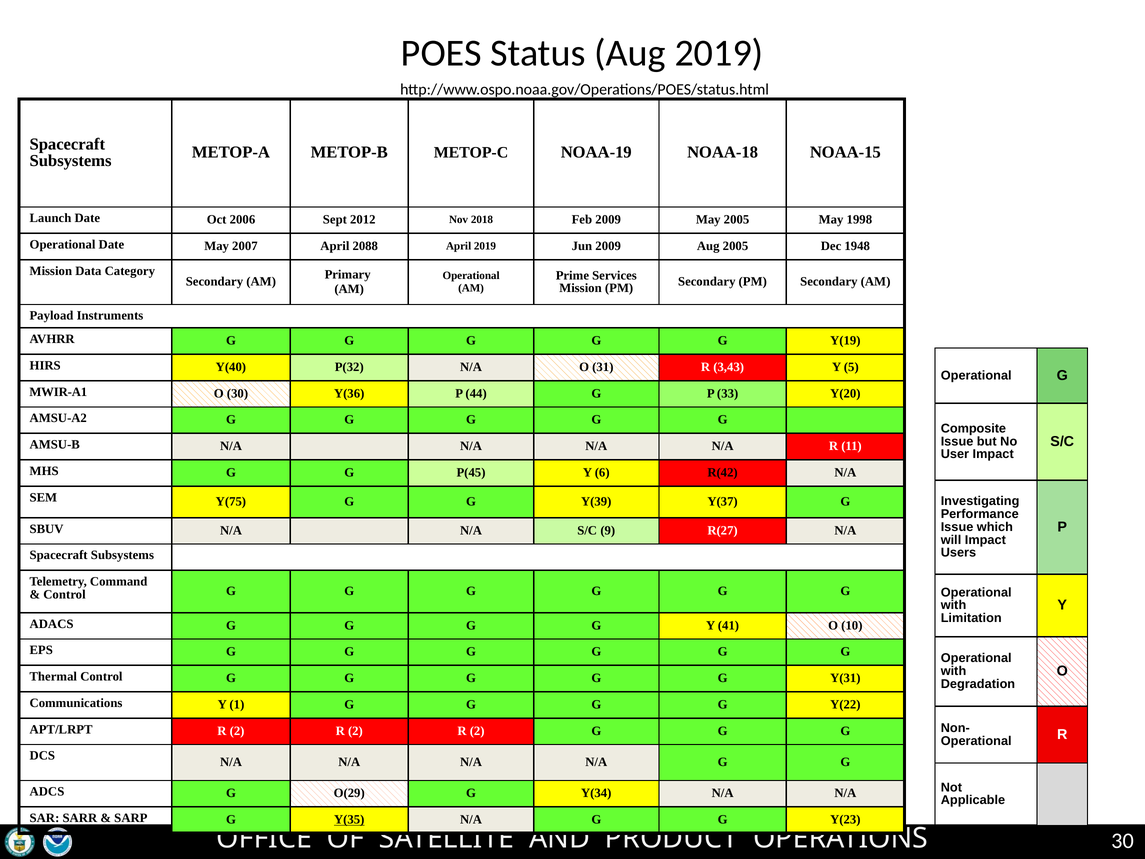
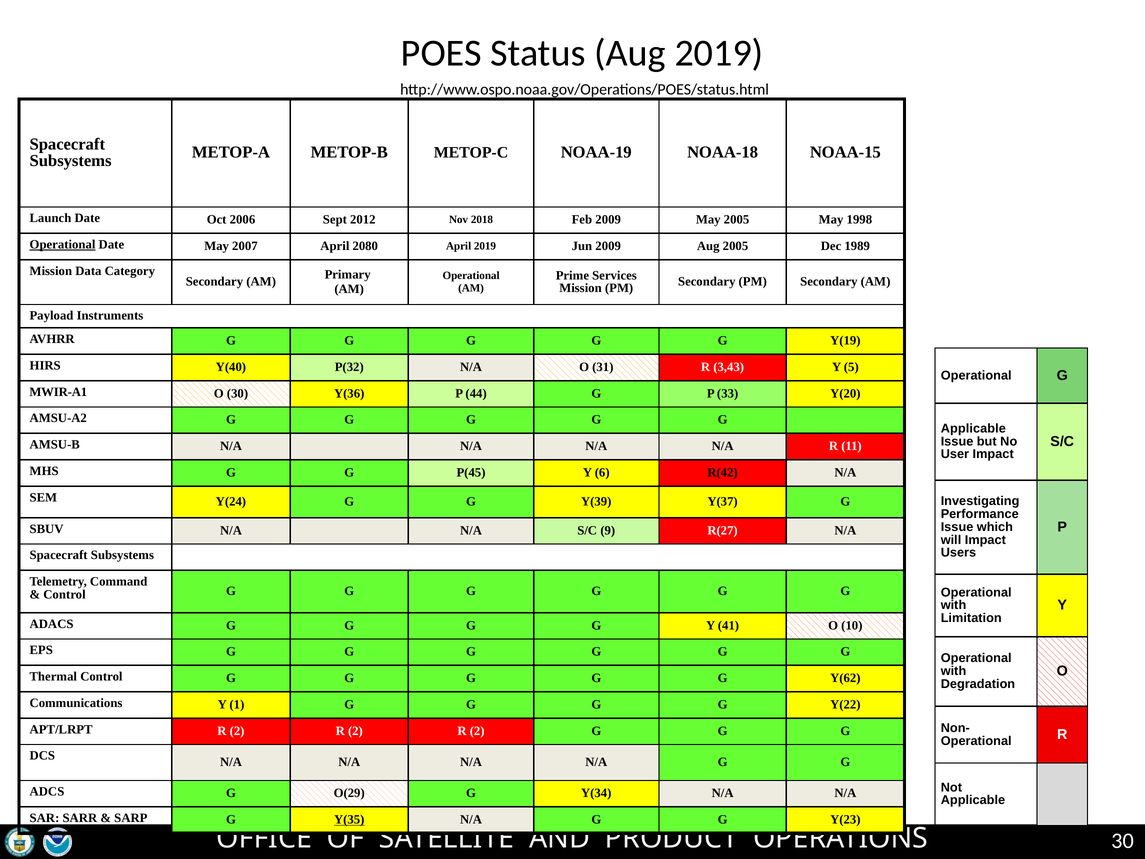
Operational at (63, 244) underline: none -> present
2088: 2088 -> 2080
1948: 1948 -> 1989
Composite at (973, 428): Composite -> Applicable
Y(75: Y(75 -> Y(24
Y(31: Y(31 -> Y(62
